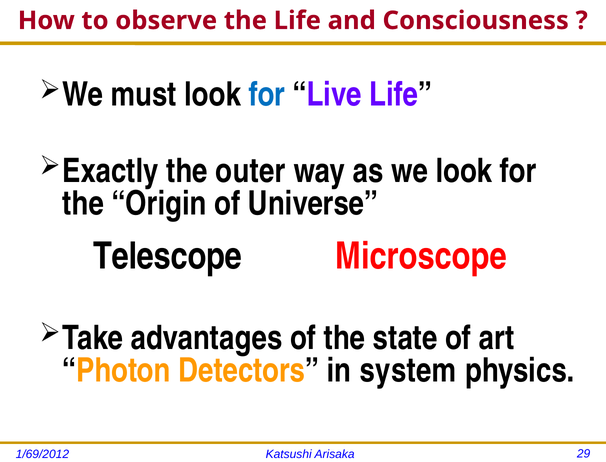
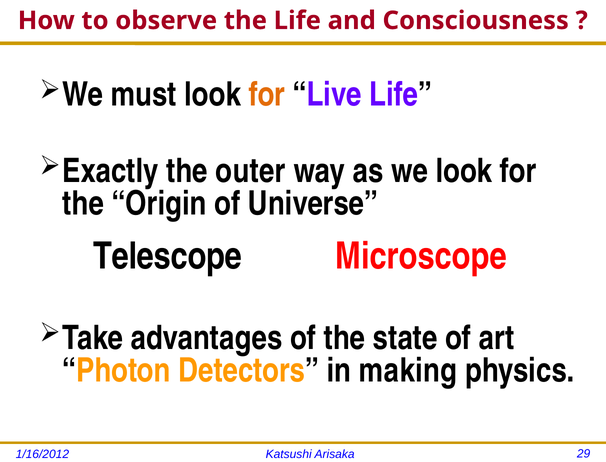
for at (267, 95) colour: blue -> orange
system: system -> making
1/69/2012: 1/69/2012 -> 1/16/2012
